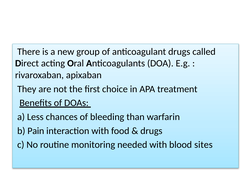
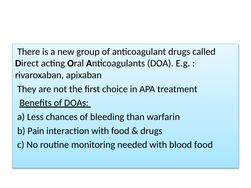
blood sites: sites -> food
